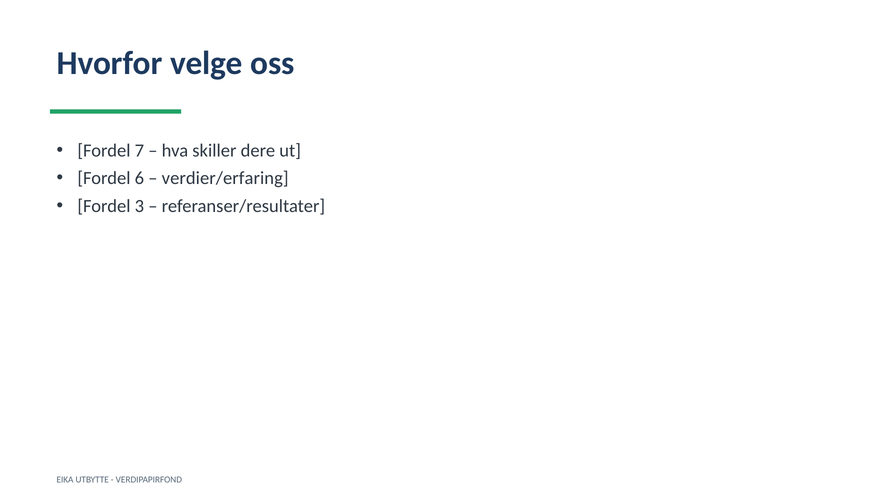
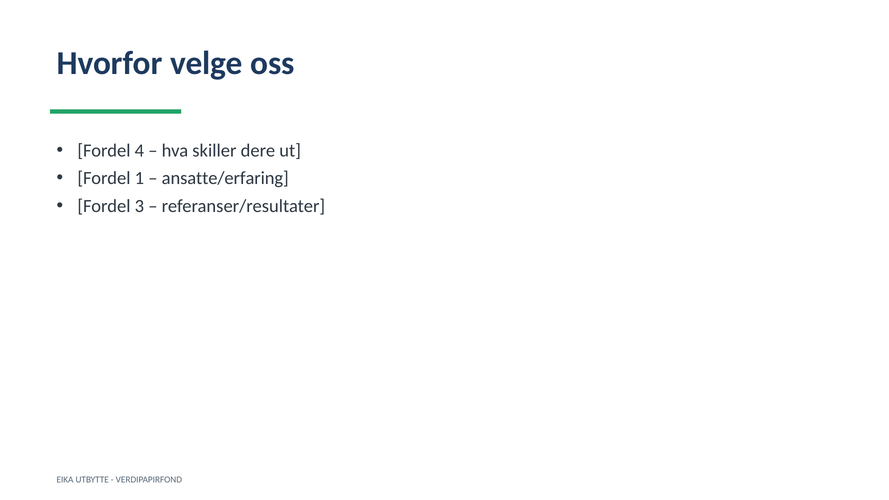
7: 7 -> 4
6: 6 -> 1
verdier/erfaring: verdier/erfaring -> ansatte/erfaring
